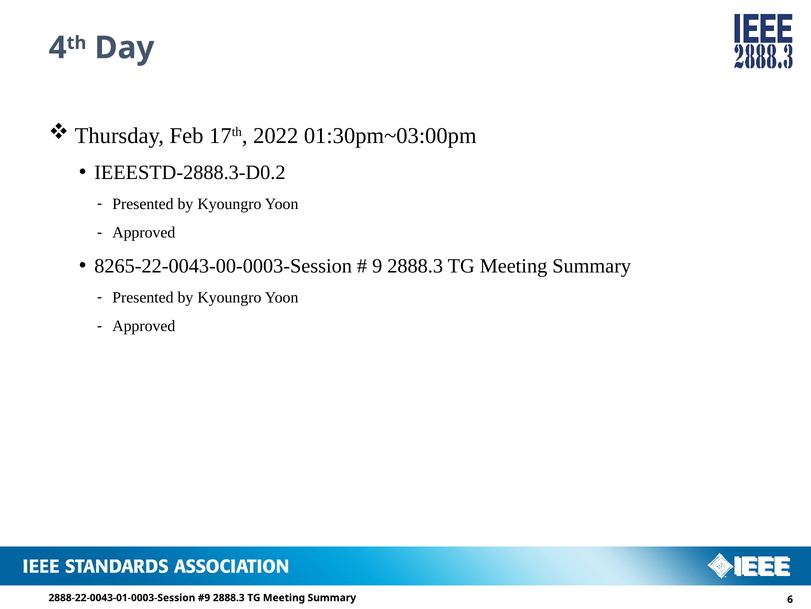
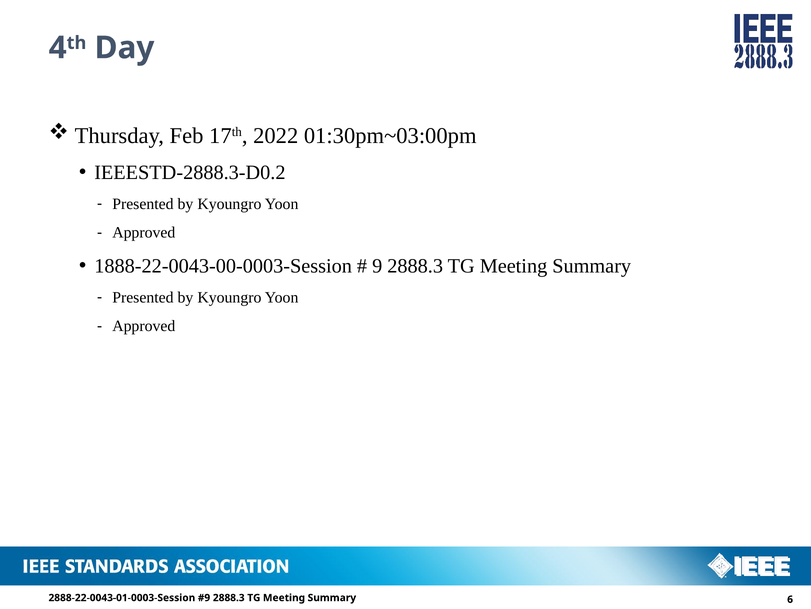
8265-22-0043-00-0003-Session: 8265-22-0043-00-0003-Session -> 1888-22-0043-00-0003-Session
